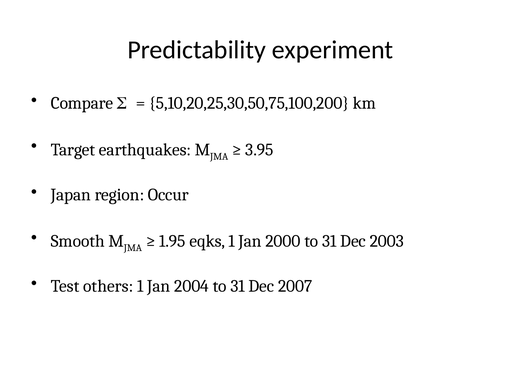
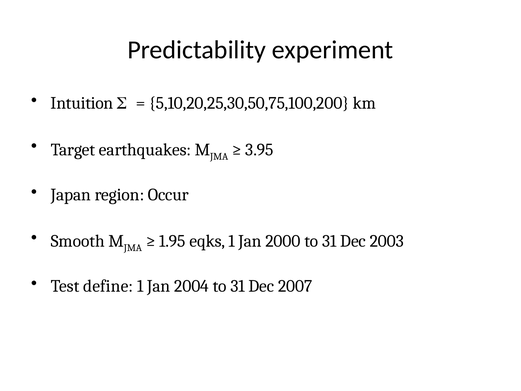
Compare: Compare -> Intuition
others: others -> define
